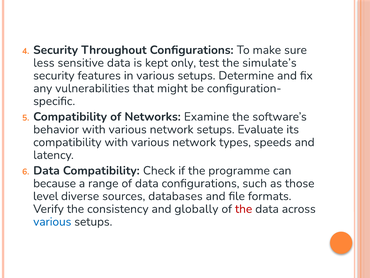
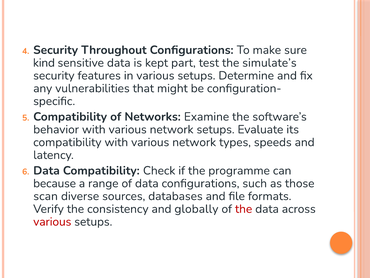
less: less -> kind
only: only -> part
level: level -> scan
various at (52, 221) colour: blue -> red
